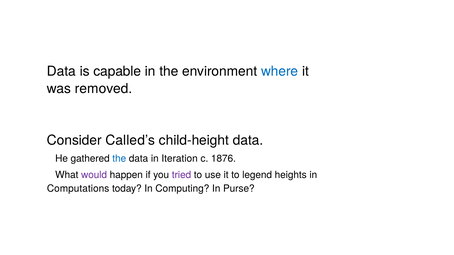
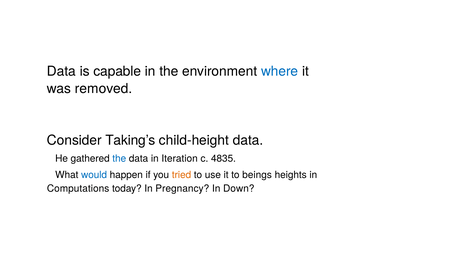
Called’s: Called’s -> Taking’s
1876: 1876 -> 4835
would colour: purple -> blue
tried colour: purple -> orange
legend: legend -> beings
Computing: Computing -> Pregnancy
Purse: Purse -> Down
